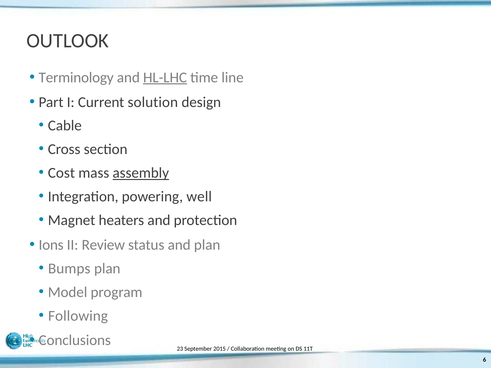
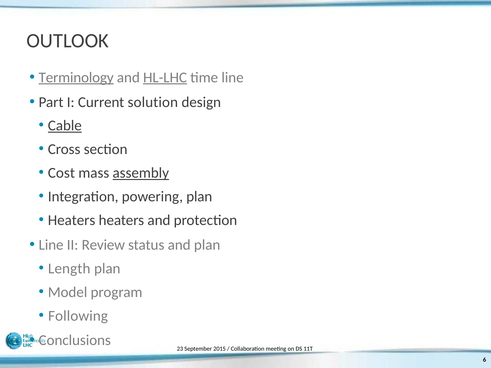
Terminology underline: none -> present
Cable underline: none -> present
powering well: well -> plan
Magnet at (72, 220): Magnet -> Heaters
Ions at (51, 245): Ions -> Line
Bumps: Bumps -> Length
